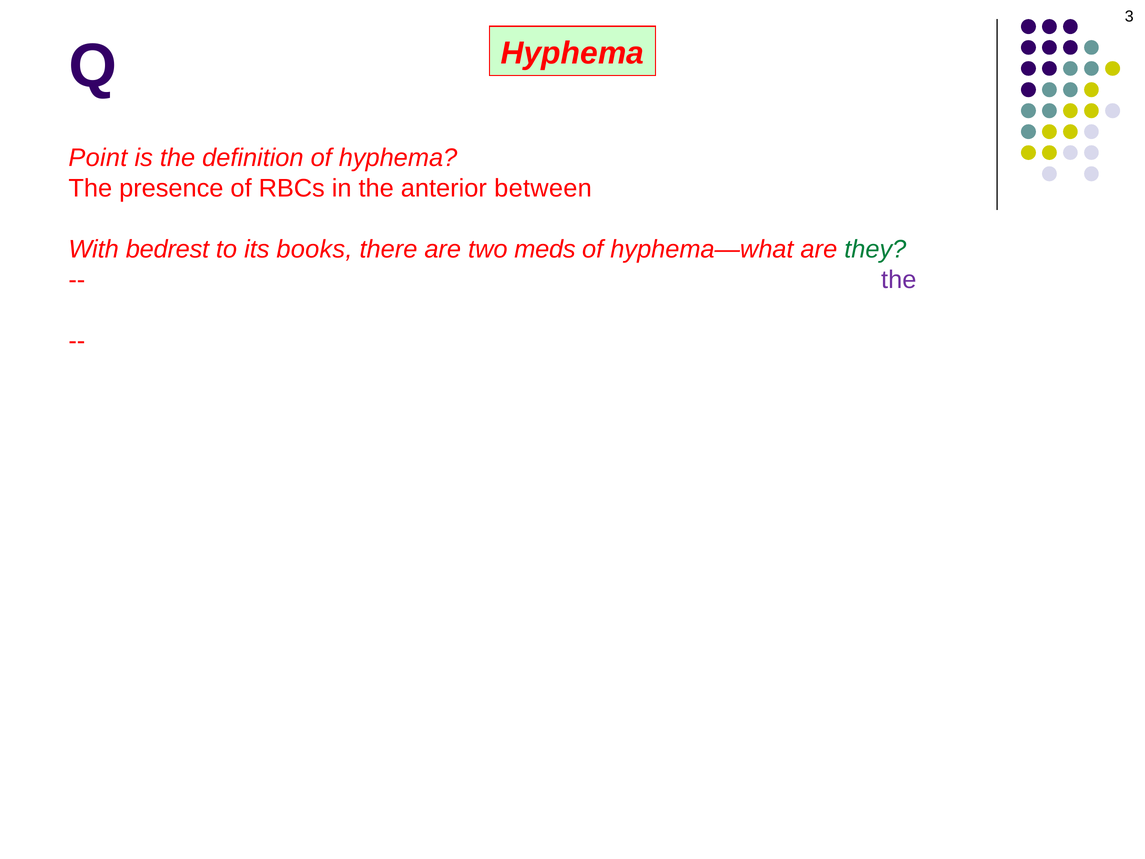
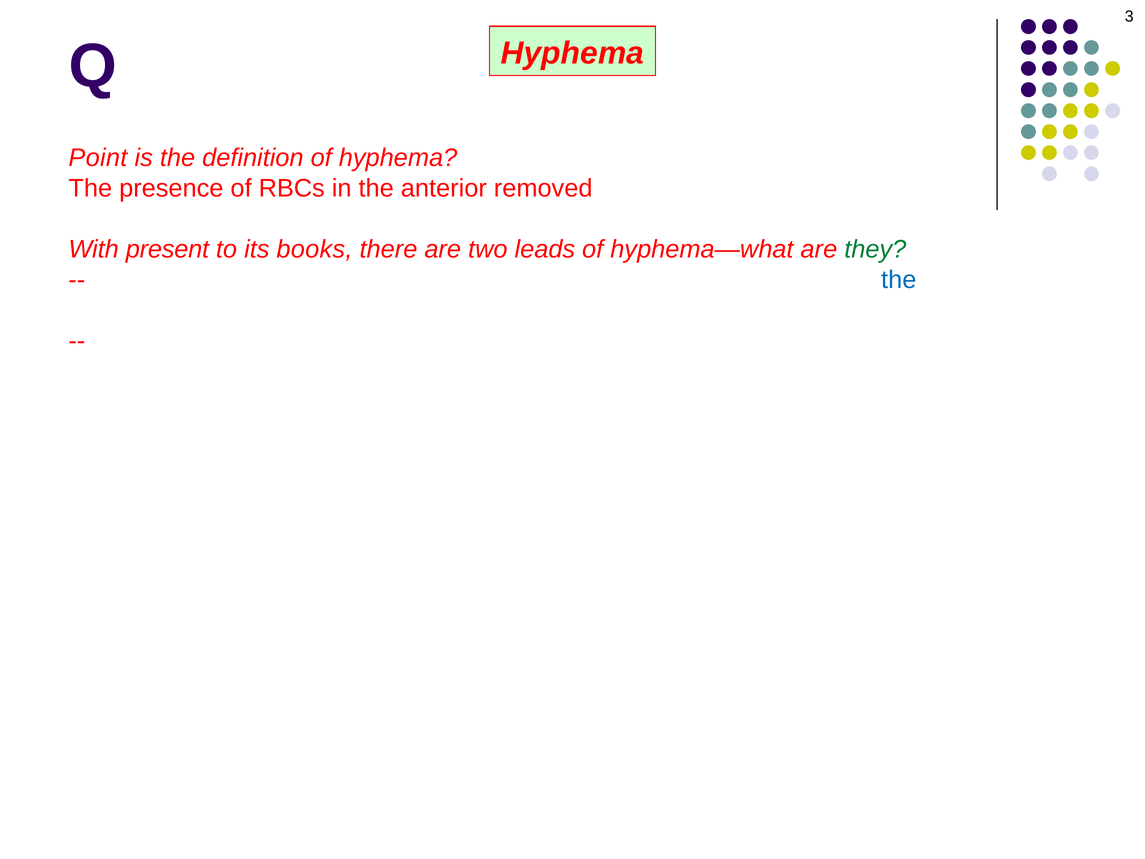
between: between -> removed
bedrest: bedrest -> present
meds: meds -> leads
the at (899, 280) colour: purple -> blue
